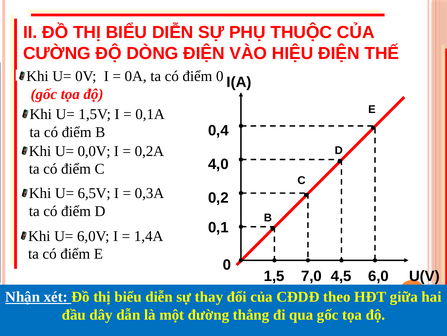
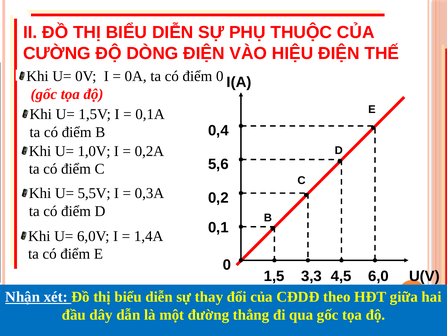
0,0V: 0,0V -> 1,0V
4,0: 4,0 -> 5,6
6,5V: 6,5V -> 5,5V
7,0: 7,0 -> 3,3
